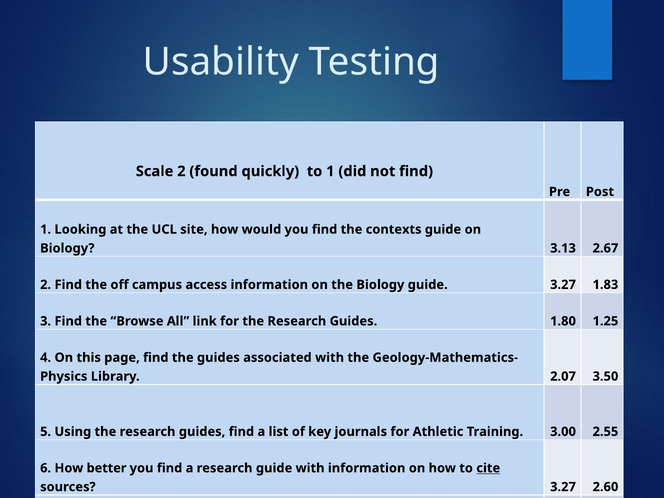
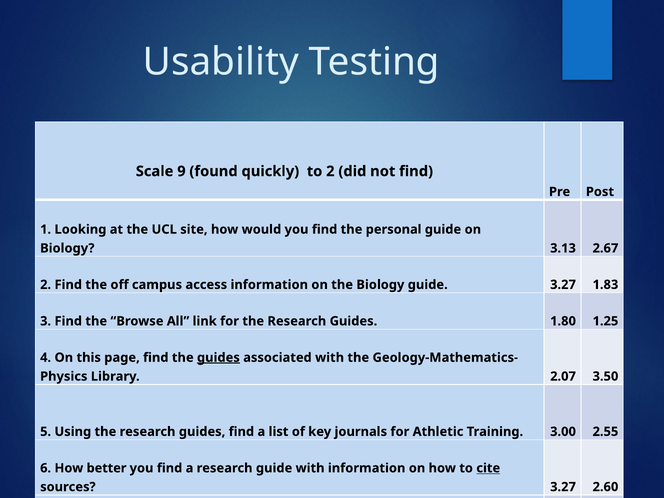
Scale 2: 2 -> 9
to 1: 1 -> 2
contexts: contexts -> personal
guides at (218, 358) underline: none -> present
